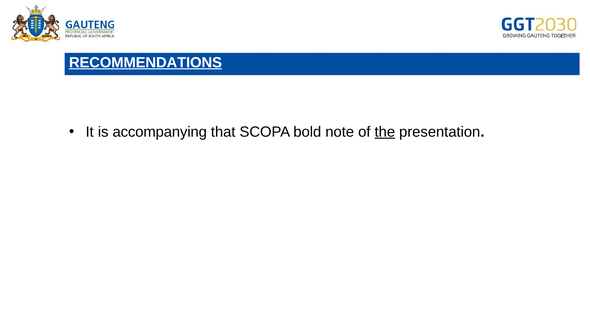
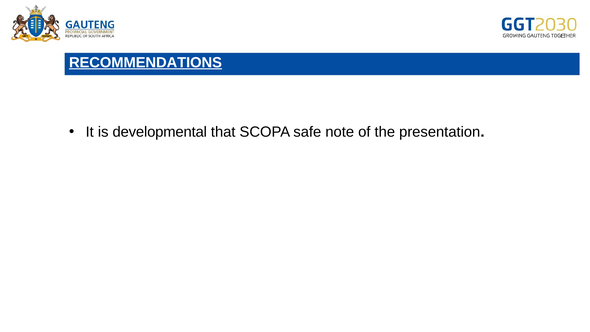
accompanying: accompanying -> developmental
bold: bold -> safe
the underline: present -> none
